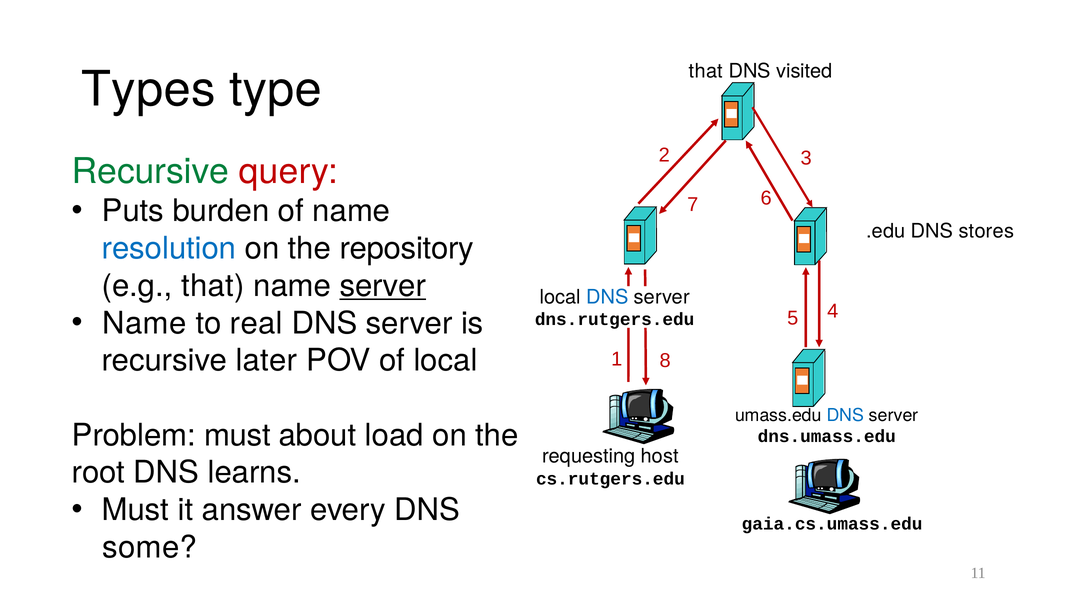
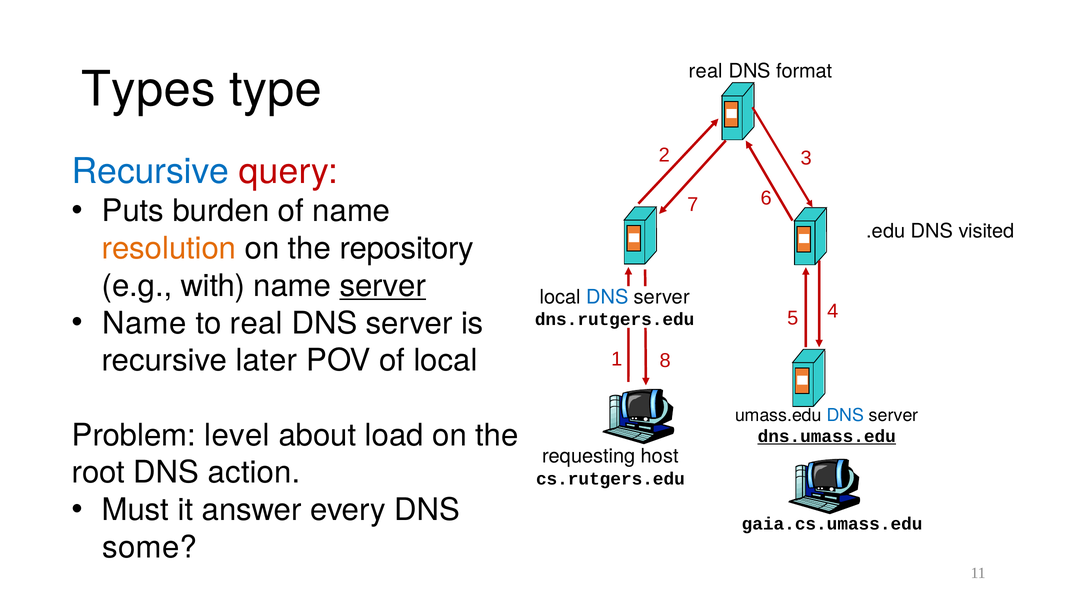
that at (706, 71): that -> real
visited: visited -> format
Recursive at (150, 172) colour: green -> blue
stores: stores -> visited
resolution colour: blue -> orange
e.g that: that -> with
Problem must: must -> level
dns.umass.edu underline: none -> present
learns: learns -> action
